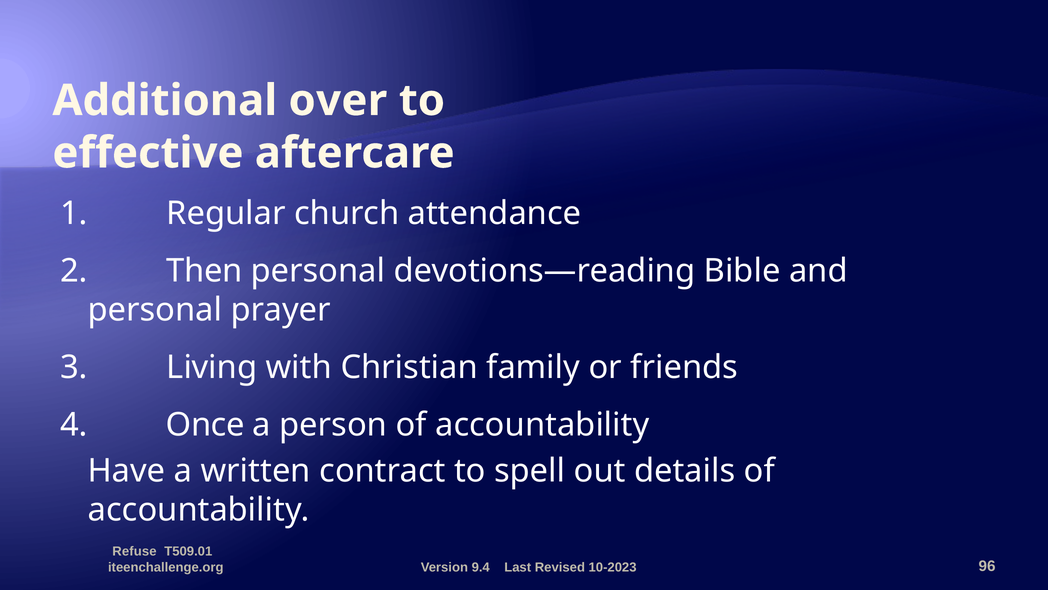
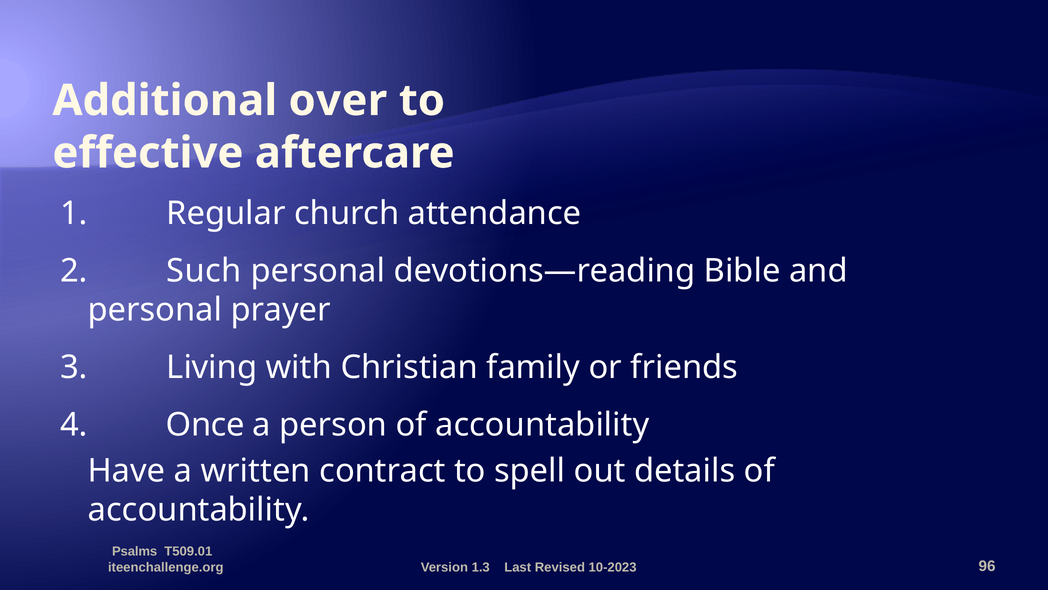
Then: Then -> Such
Refuse: Refuse -> Psalms
9.4: 9.4 -> 1.3
